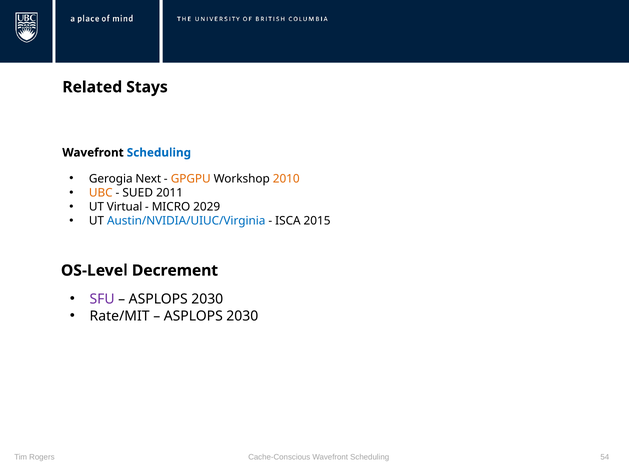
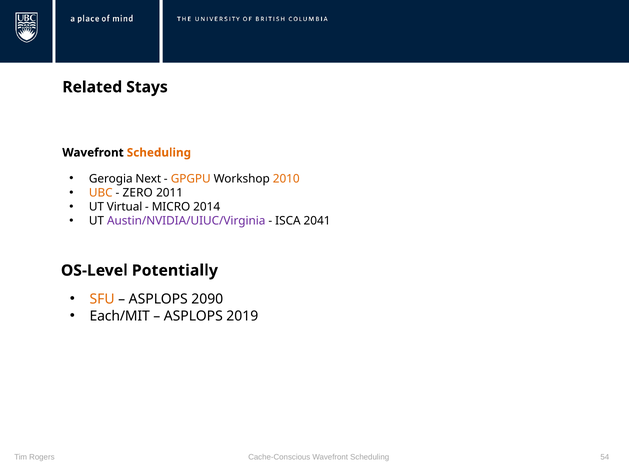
Scheduling at (159, 153) colour: blue -> orange
SUED: SUED -> ZERO
2029: 2029 -> 2014
Austin/NVIDIA/UIUC/Virginia colour: blue -> purple
2015: 2015 -> 2041
Decrement: Decrement -> Potentially
SFU colour: purple -> orange
2030 at (207, 299): 2030 -> 2090
Rate/MIT: Rate/MIT -> Each/MIT
2030 at (242, 316): 2030 -> 2019
